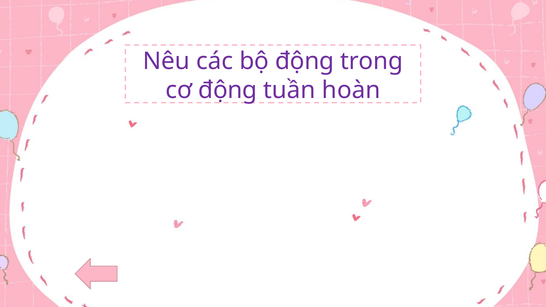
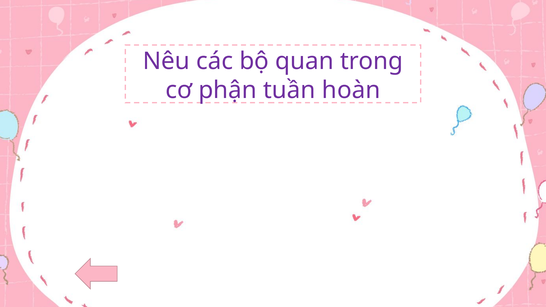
bộ động: động -> quan
cơ động: động -> phận
